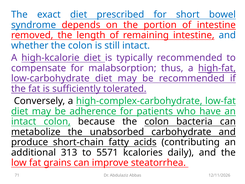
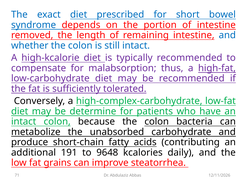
adherence: adherence -> determine
313: 313 -> 191
5571: 5571 -> 9648
